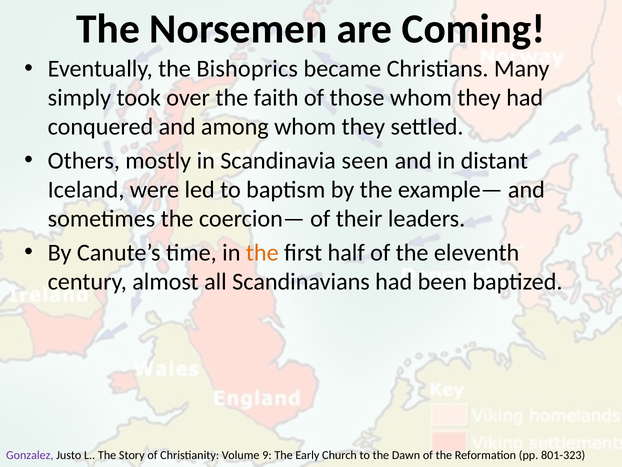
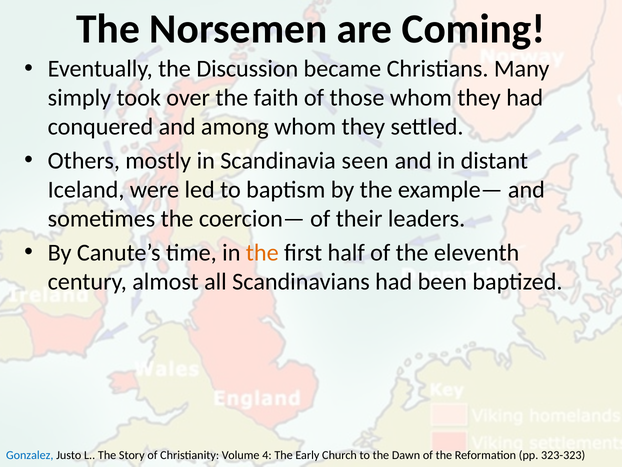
Bishoprics: Bishoprics -> Discussion
Gonzalez colour: purple -> blue
9: 9 -> 4
801-323: 801-323 -> 323-323
